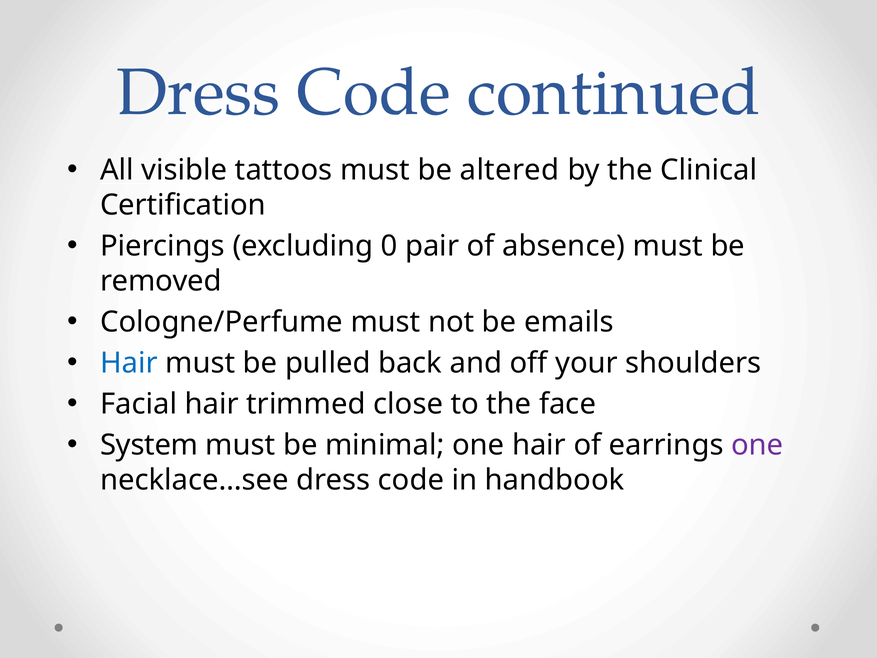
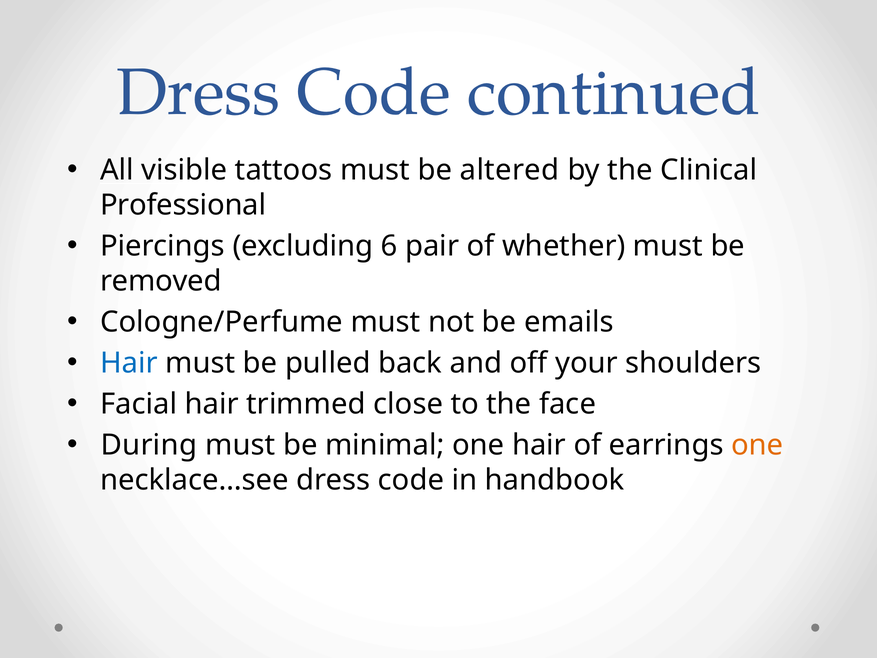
Certification: Certification -> Professional
0: 0 -> 6
absence: absence -> whether
System: System -> During
one at (757, 445) colour: purple -> orange
